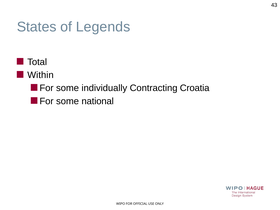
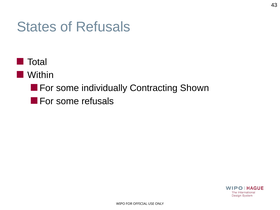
of Legends: Legends -> Refusals
Croatia: Croatia -> Shown
some national: national -> refusals
